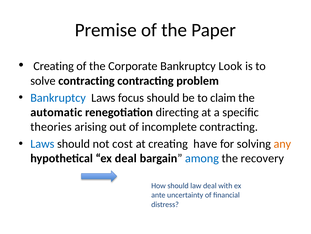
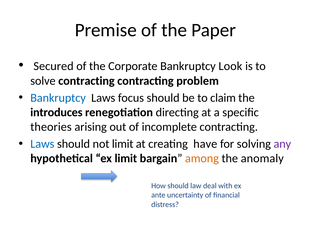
Creating at (54, 66): Creating -> Secured
automatic: automatic -> introduces
not cost: cost -> limit
any colour: orange -> purple
ex deal: deal -> limit
among colour: blue -> orange
recovery: recovery -> anomaly
